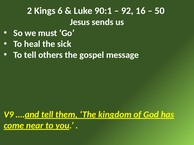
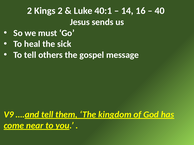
Kings 6: 6 -> 2
90:1: 90:1 -> 40:1
92: 92 -> 14
50: 50 -> 40
